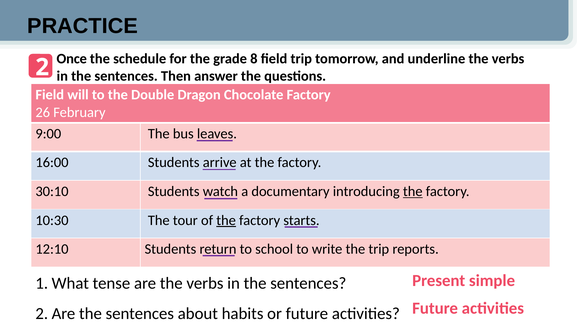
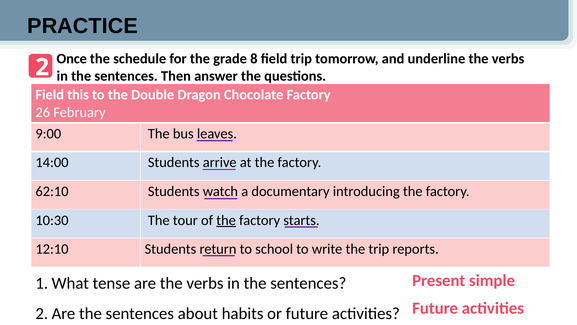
will: will -> this
16:00: 16:00 -> 14:00
30:10: 30:10 -> 62:10
the at (413, 191) underline: present -> none
